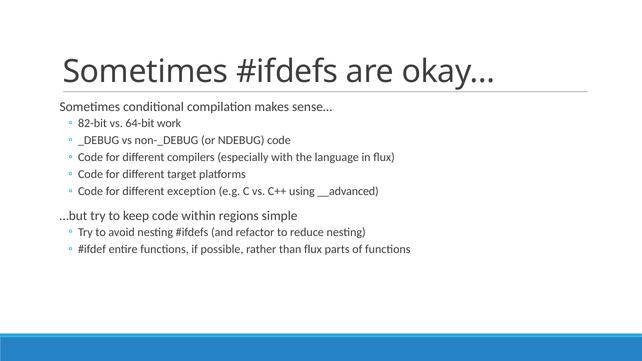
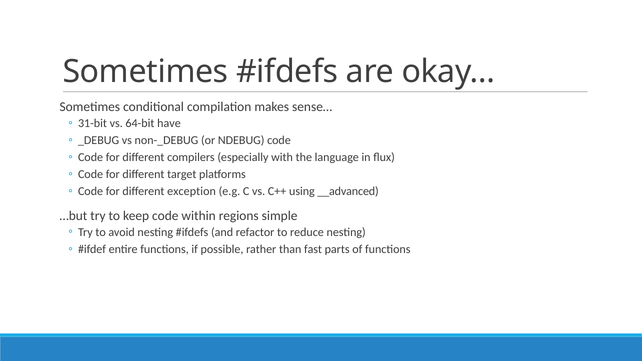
82-bit: 82-bit -> 31-bit
work: work -> have
than flux: flux -> fast
